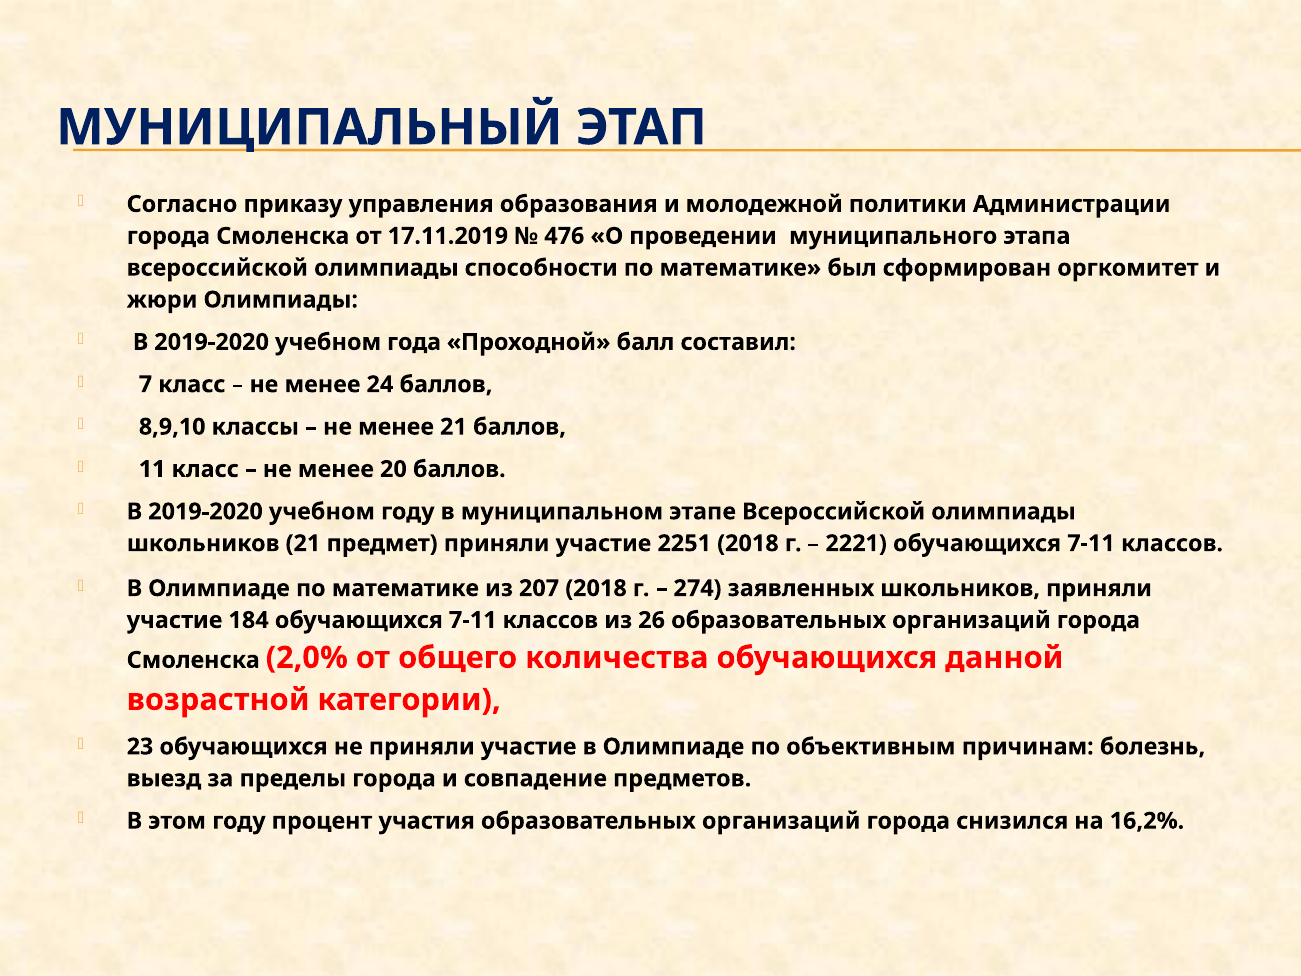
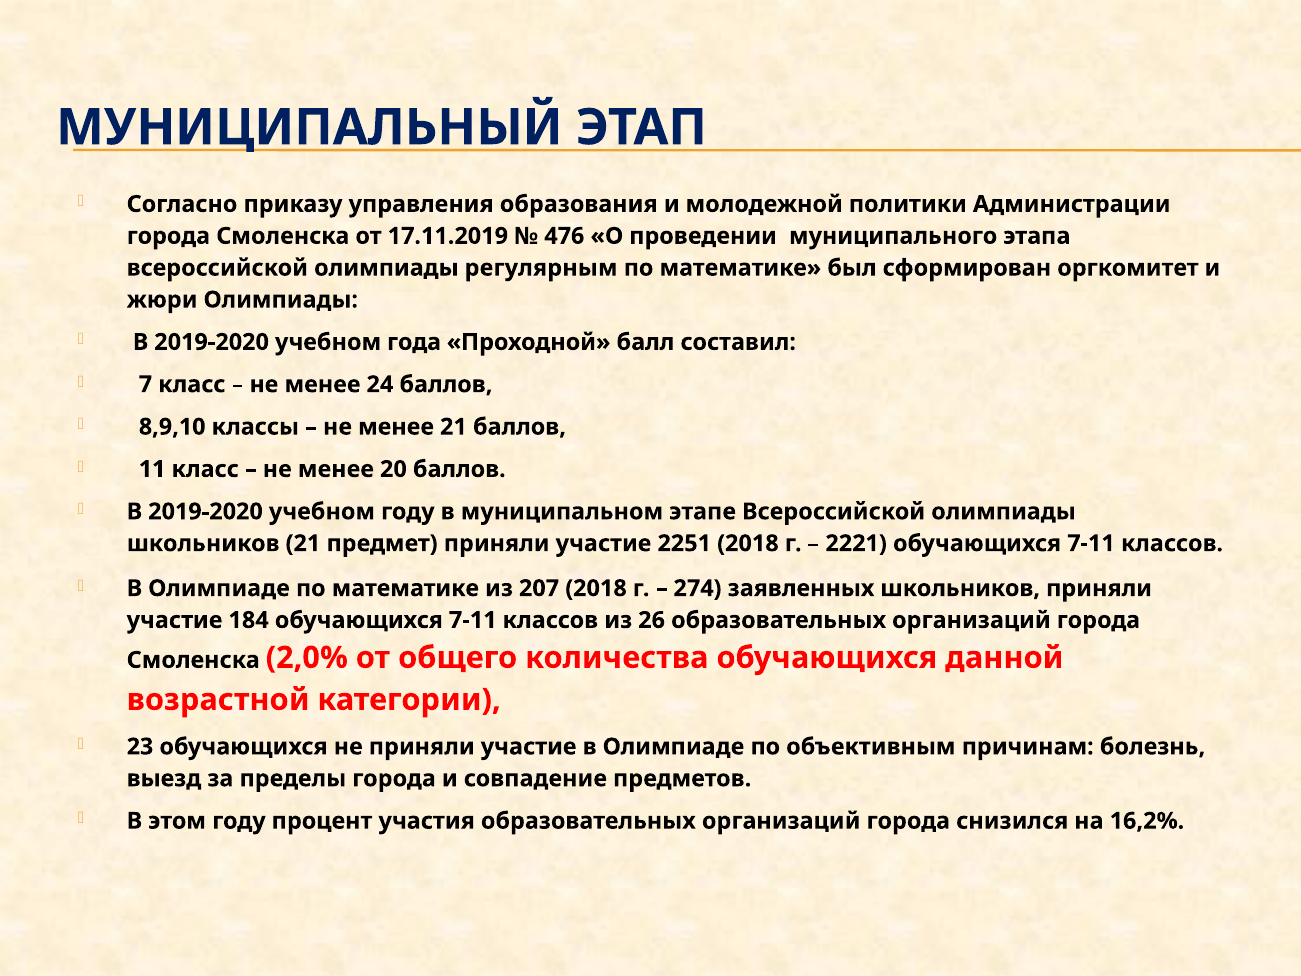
способности: способности -> регулярным
